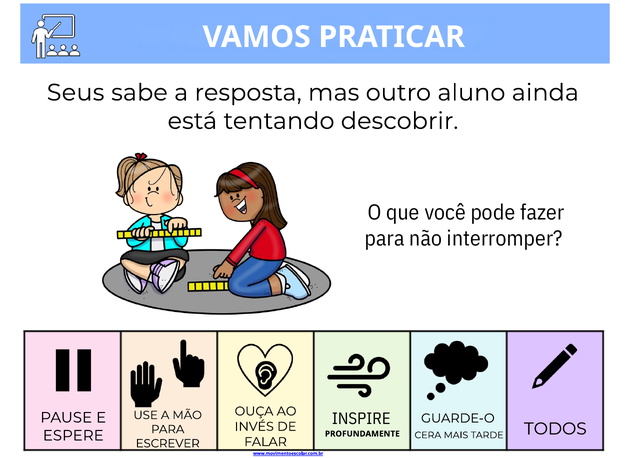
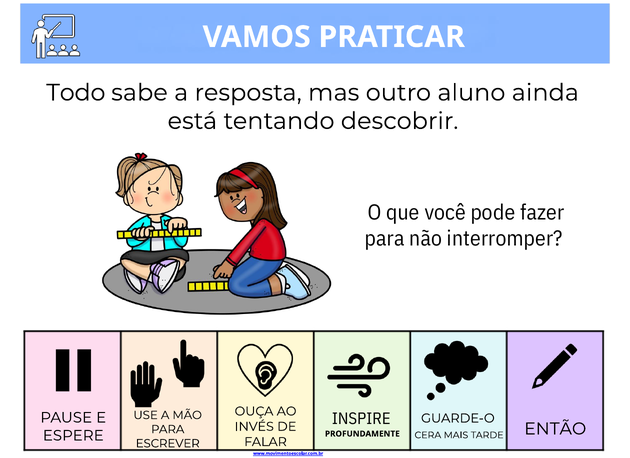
Seus: Seus -> Todo
TODOS: TODOS -> ENTÃO
